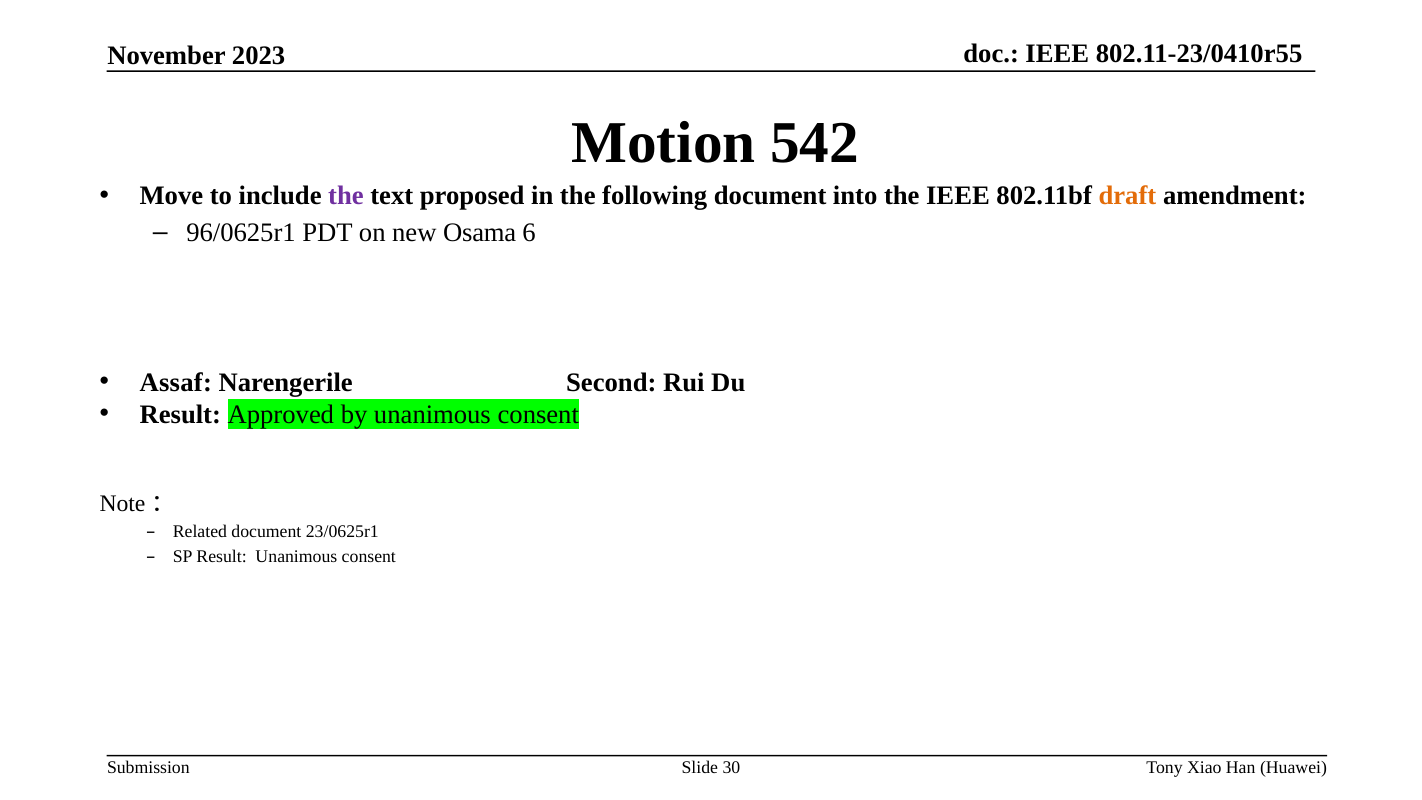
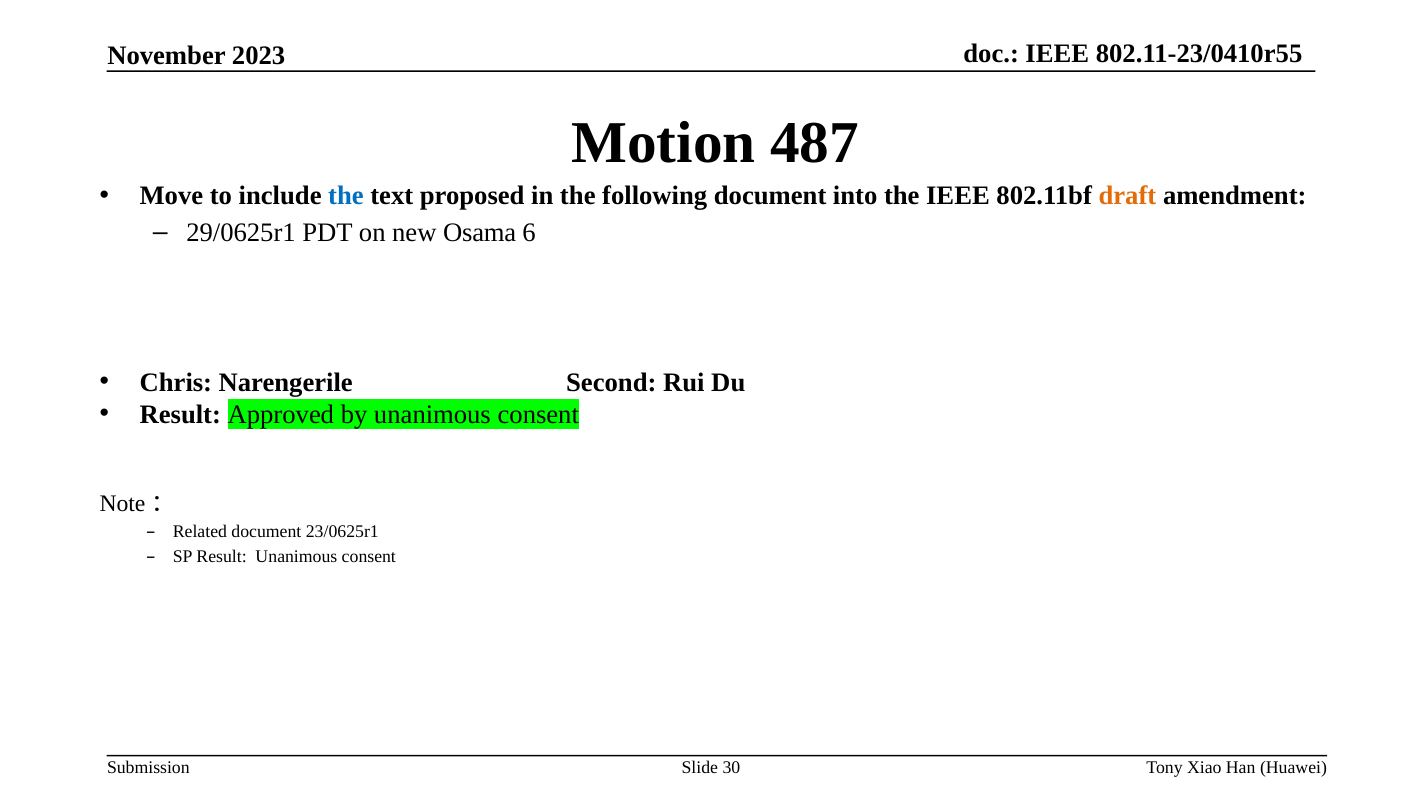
542: 542 -> 487
the at (346, 196) colour: purple -> blue
96/0625r1: 96/0625r1 -> 29/0625r1
Assaf: Assaf -> Chris
